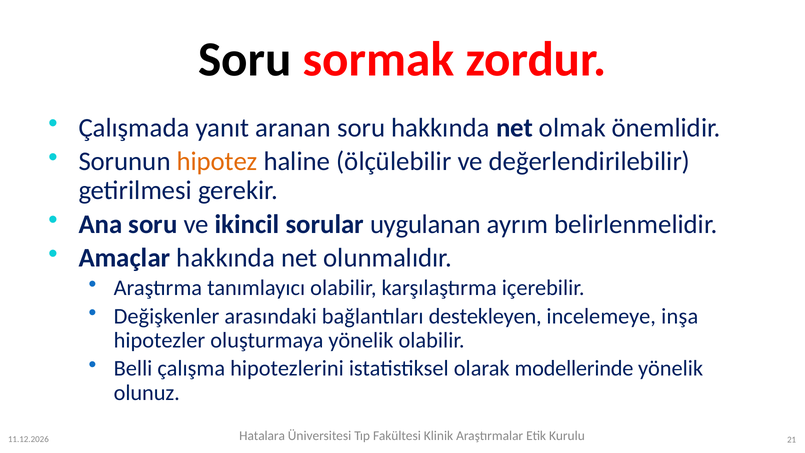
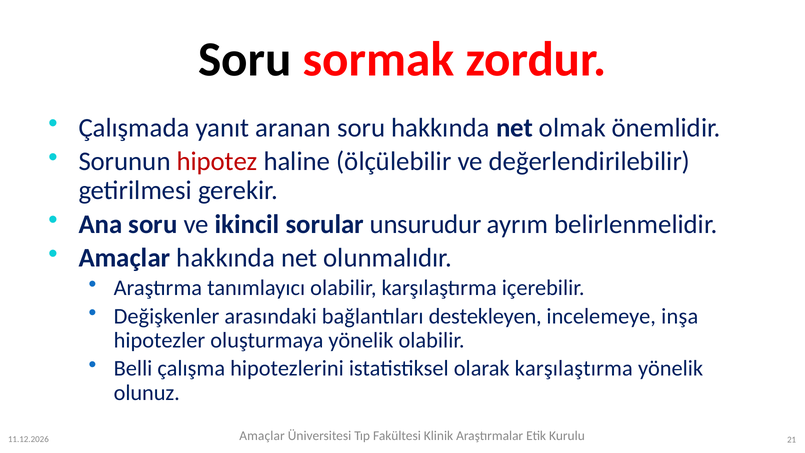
hipotez colour: orange -> red
uygulanan: uygulanan -> unsurudur
olarak modellerinde: modellerinde -> karşılaştırma
Hatalara at (262, 436): Hatalara -> Amaçlar
